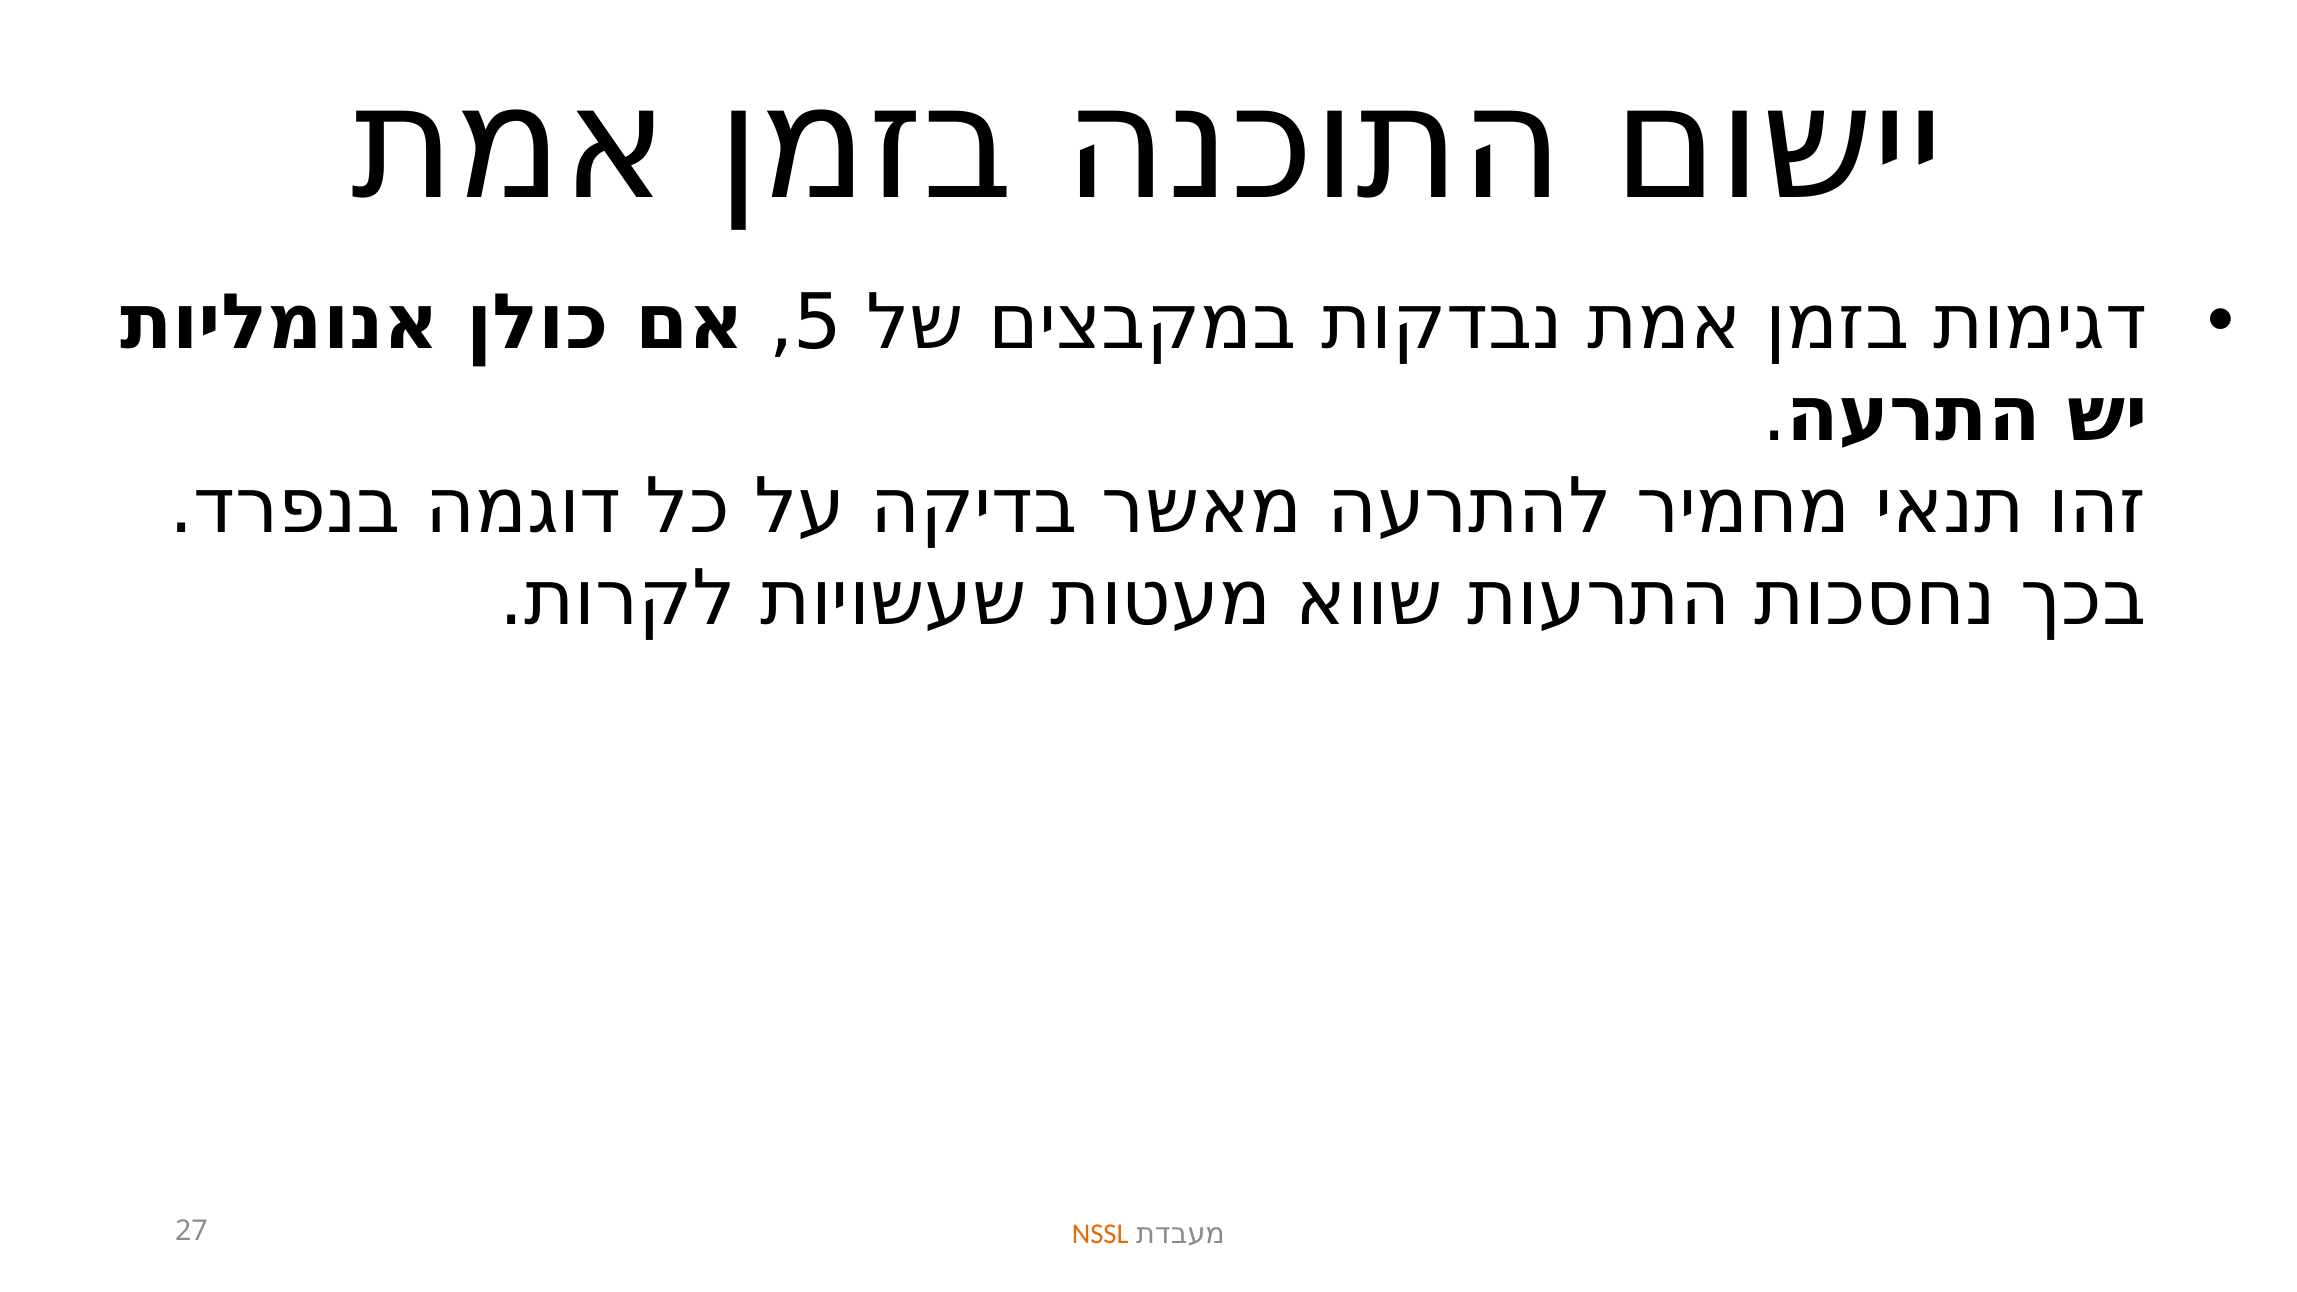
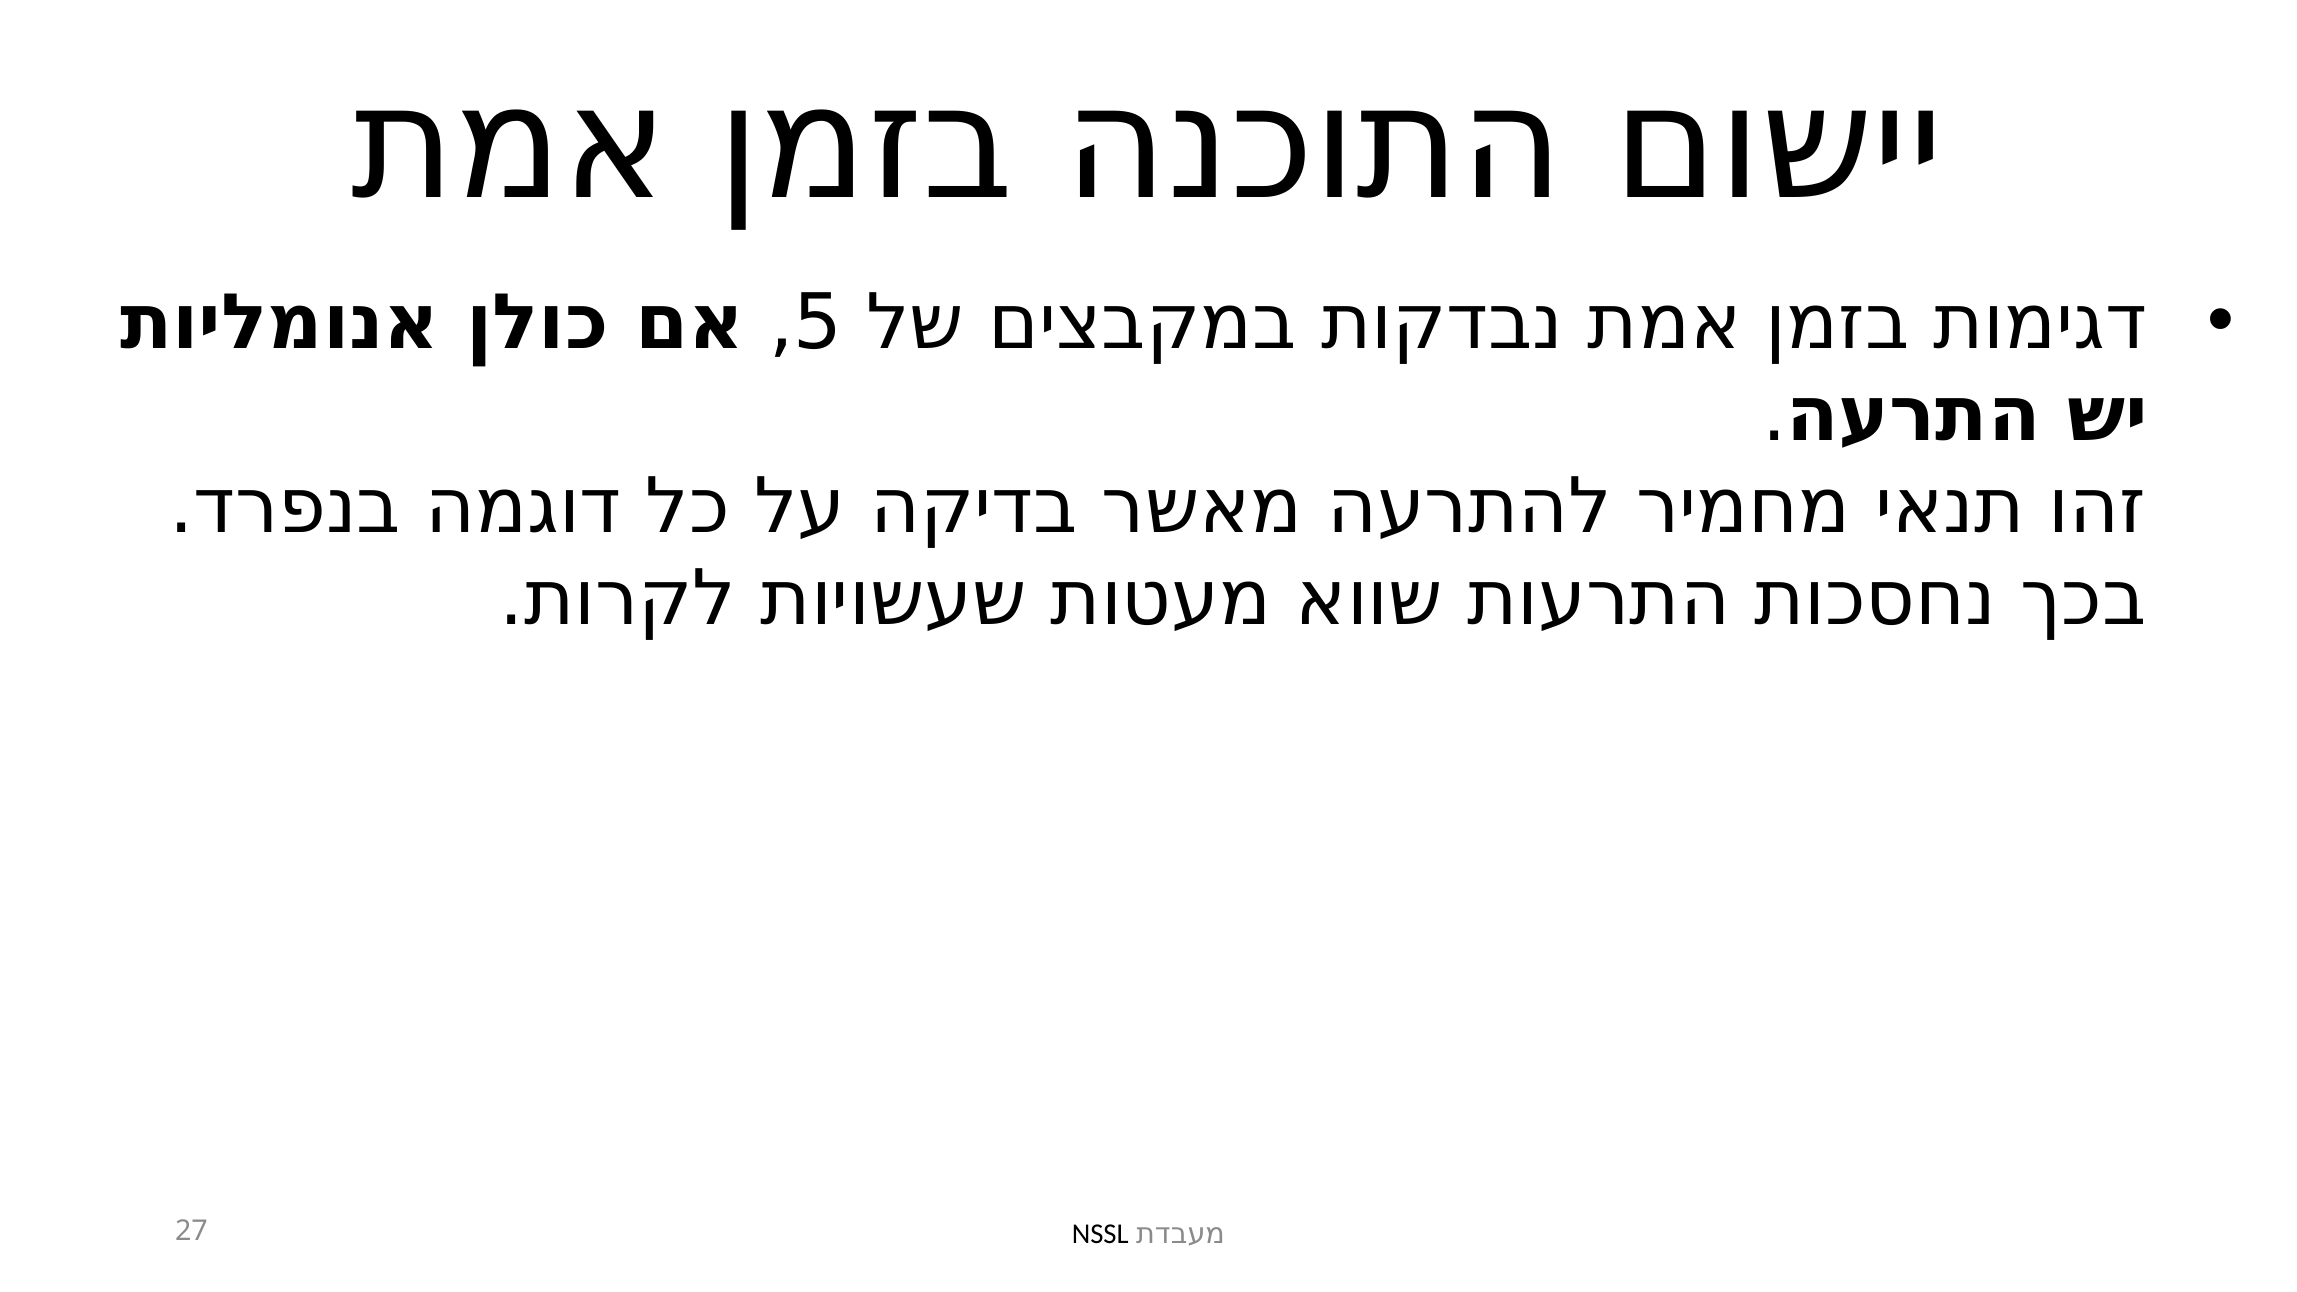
NSSL colour: orange -> black
